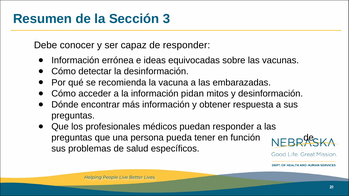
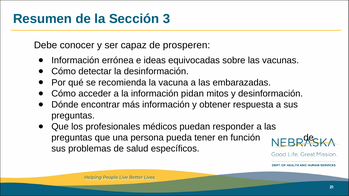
de responder: responder -> prosperen
